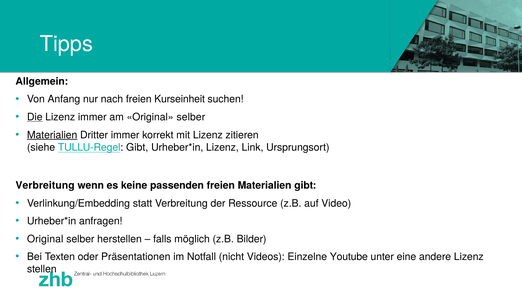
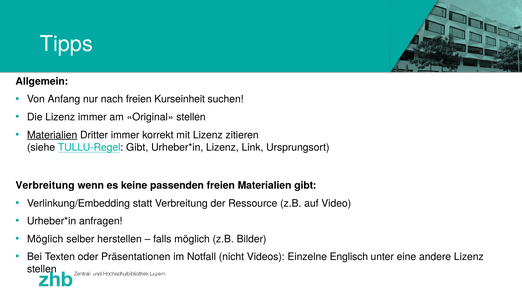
Die underline: present -> none
am Original selber: selber -> stellen
Original at (45, 239): Original -> Möglich
Youtube: Youtube -> Englisch
